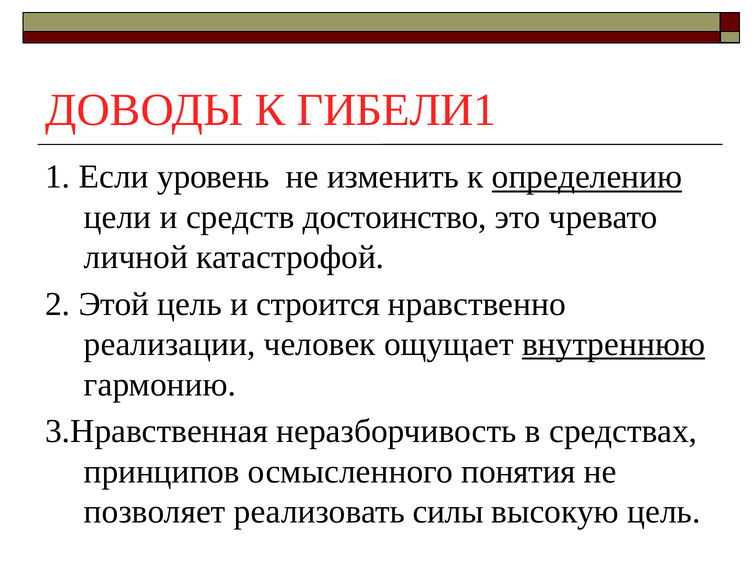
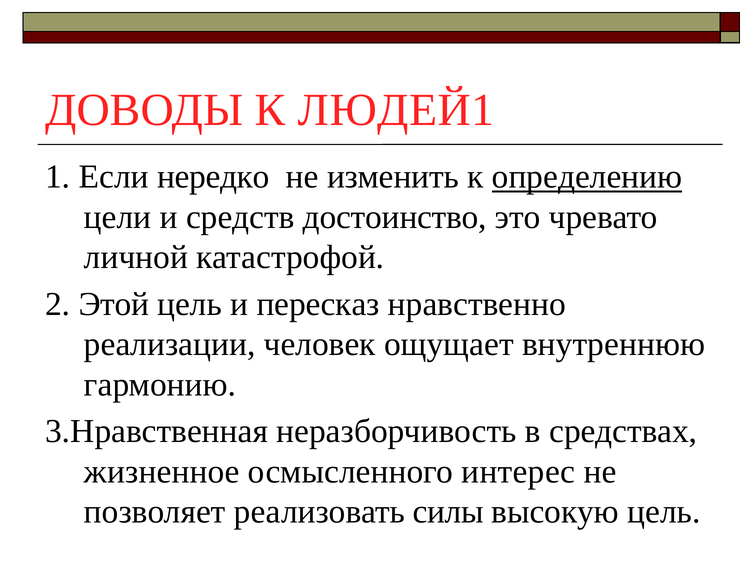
ГИБЕЛИ1: ГИБЕЛИ1 -> ЛЮДЕЙ1
уровень: уровень -> нередко
строится: строится -> пересказ
внутреннюю underline: present -> none
принципов: принципов -> жизненное
понятия: понятия -> интерес
